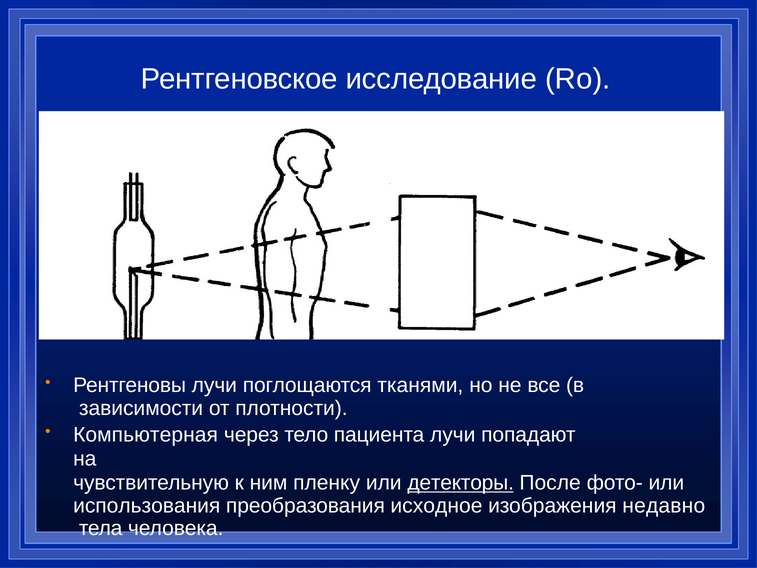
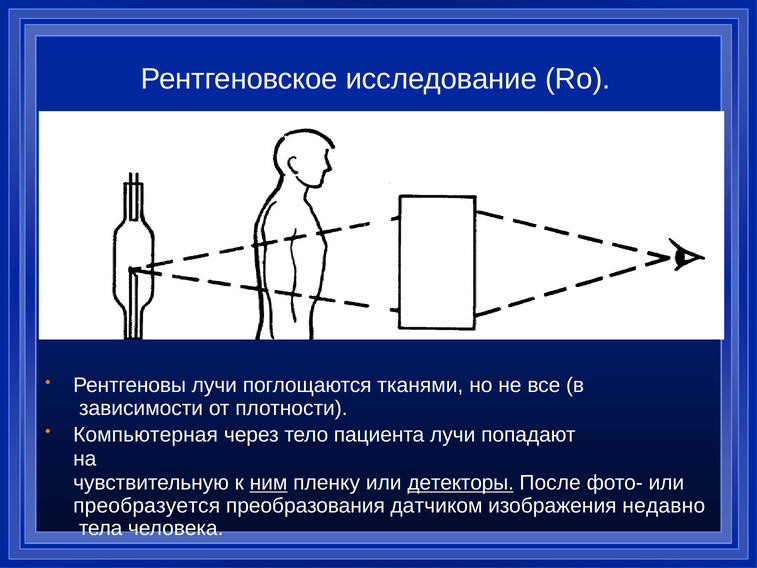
ним underline: none -> present
использования: использования -> преобразуется
исходное: исходное -> датчиком
